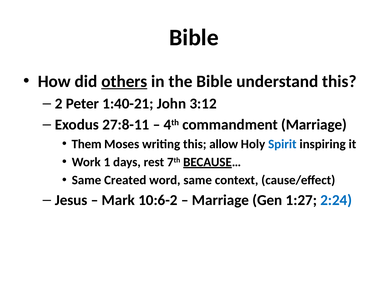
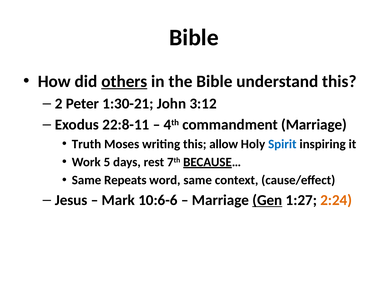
1:40-21: 1:40-21 -> 1:30-21
27:8-11: 27:8-11 -> 22:8-11
Them: Them -> Truth
1: 1 -> 5
Created: Created -> Repeats
10:6-2: 10:6-2 -> 10:6-6
Gen underline: none -> present
2:24 colour: blue -> orange
